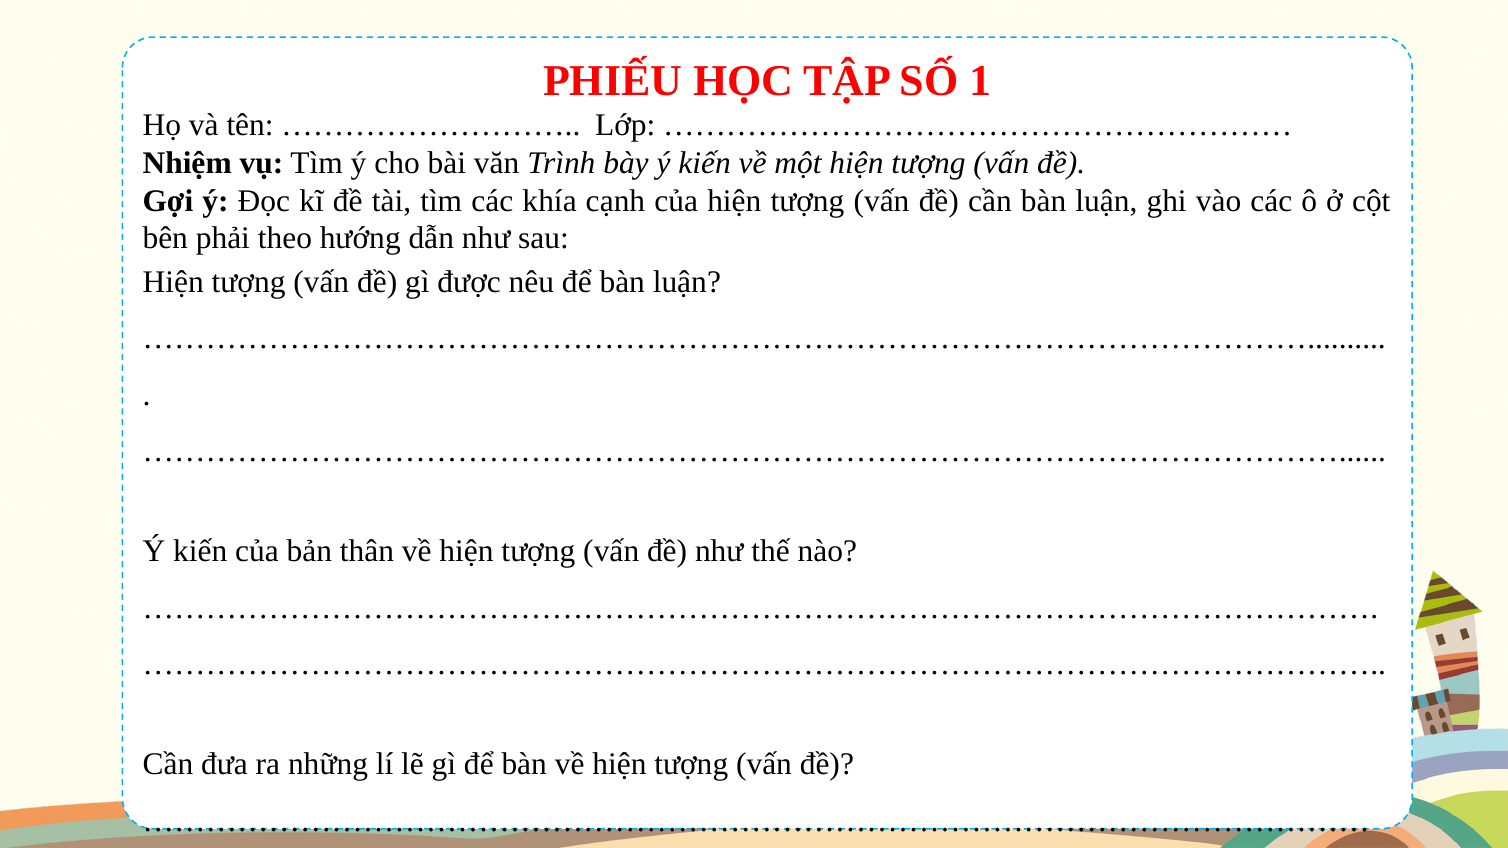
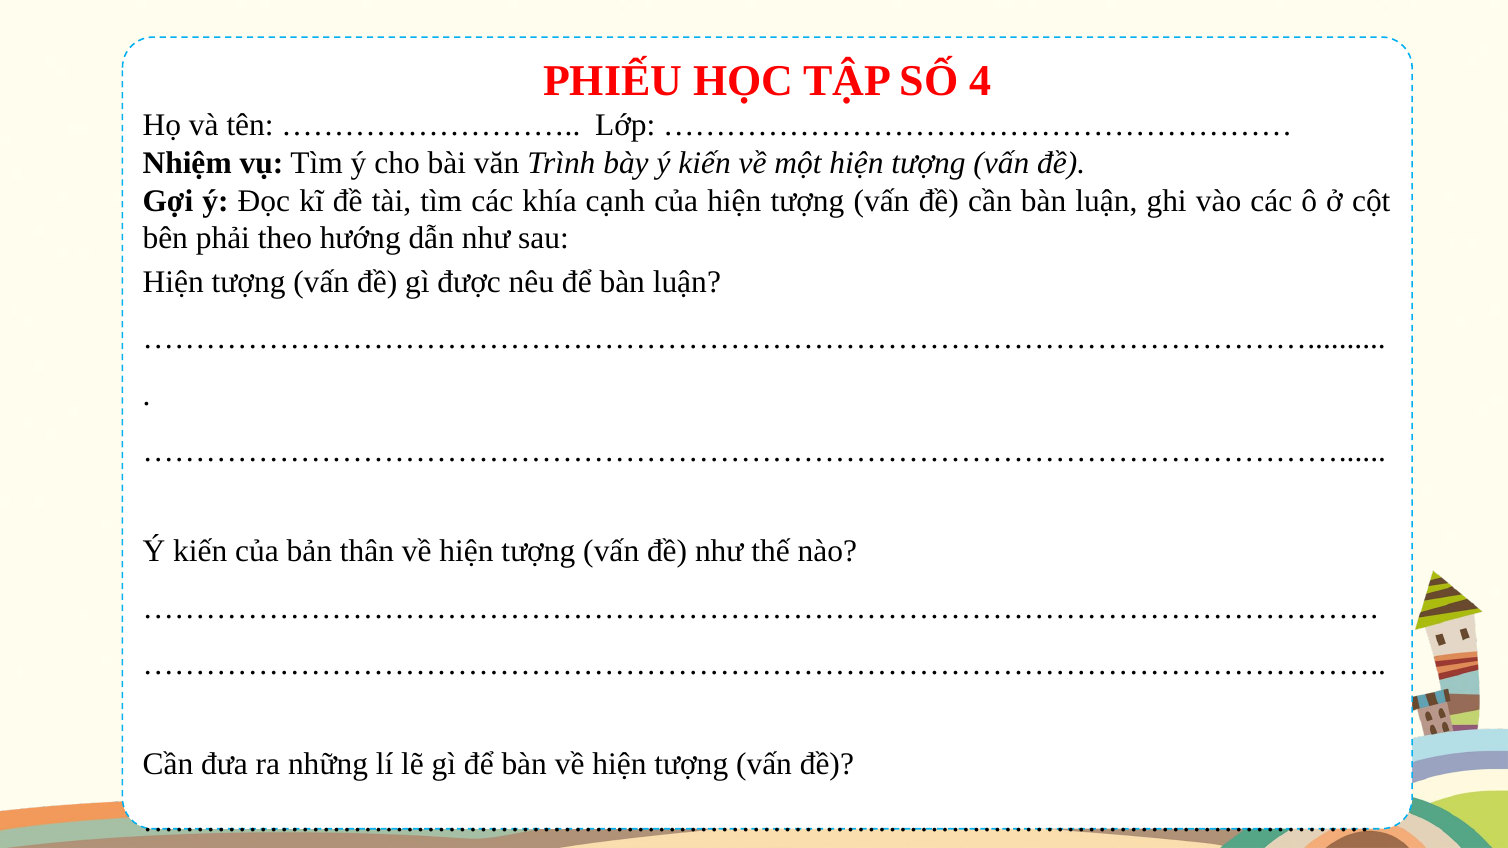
1: 1 -> 4
